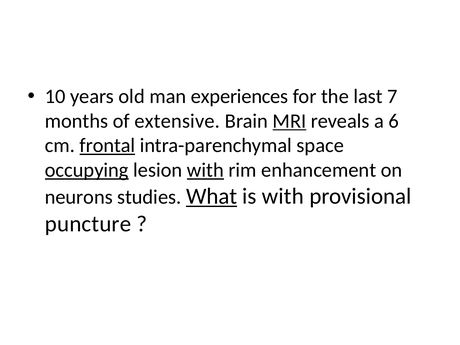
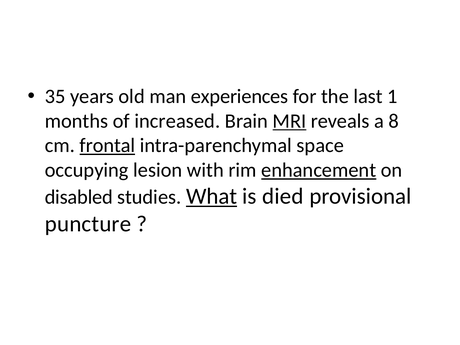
10: 10 -> 35
7: 7 -> 1
extensive: extensive -> increased
6: 6 -> 8
occupying underline: present -> none
with at (205, 170) underline: present -> none
enhancement underline: none -> present
neurons: neurons -> disabled
is with: with -> died
